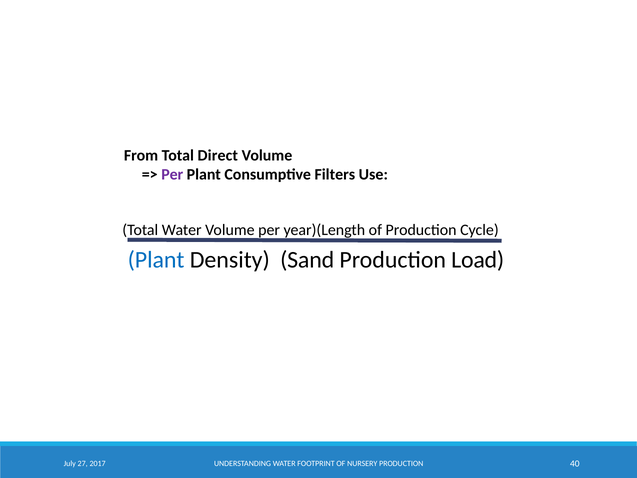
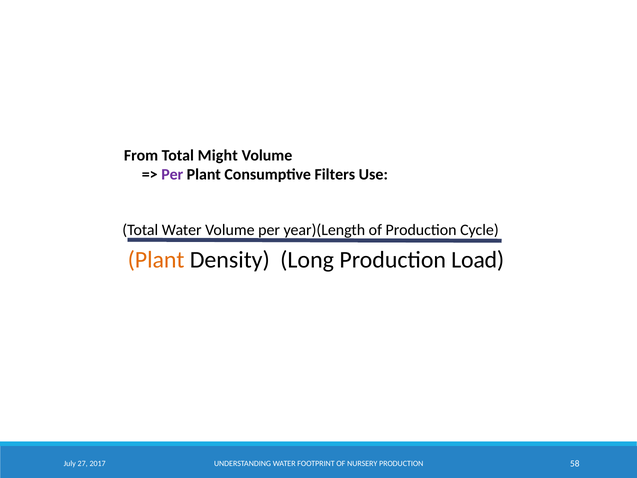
Direct: Direct -> Might
Plant at (156, 260) colour: blue -> orange
Sand: Sand -> Long
40: 40 -> 58
